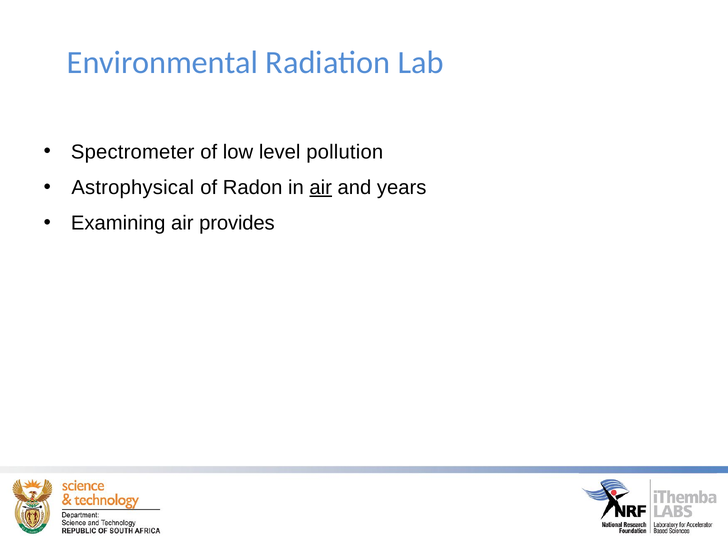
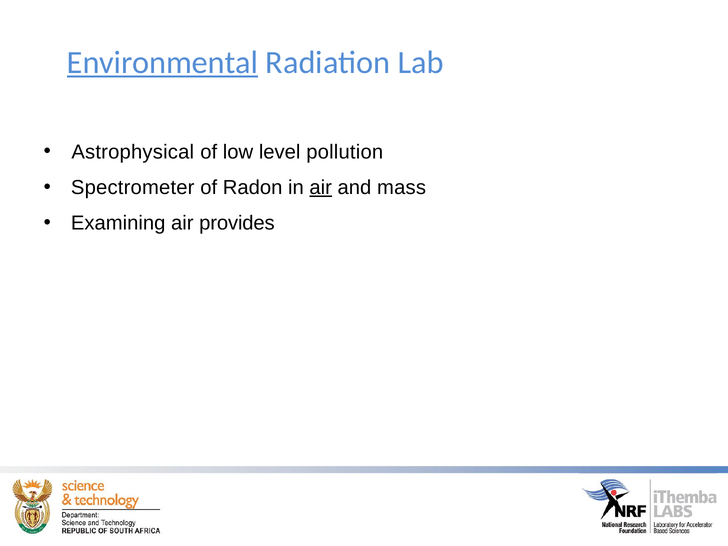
Environmental underline: none -> present
Spectrometer: Spectrometer -> Astrophysical
Astrophysical: Astrophysical -> Spectrometer
years: years -> mass
